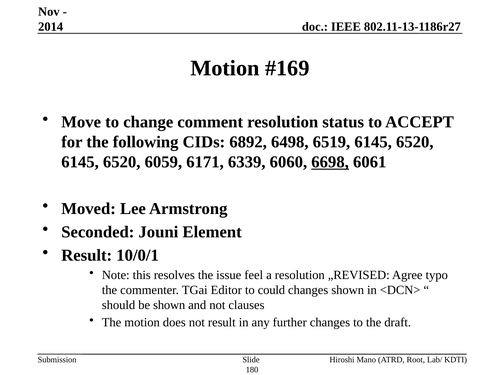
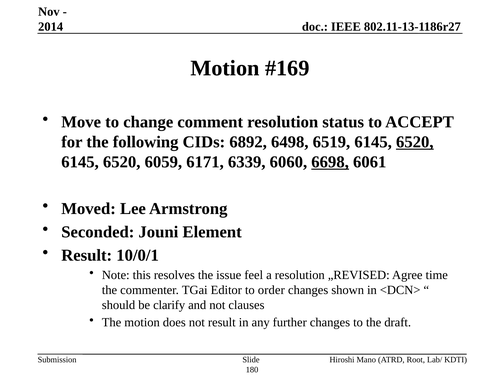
6520 at (415, 142) underline: none -> present
typo: typo -> time
could: could -> order
be shown: shown -> clarify
